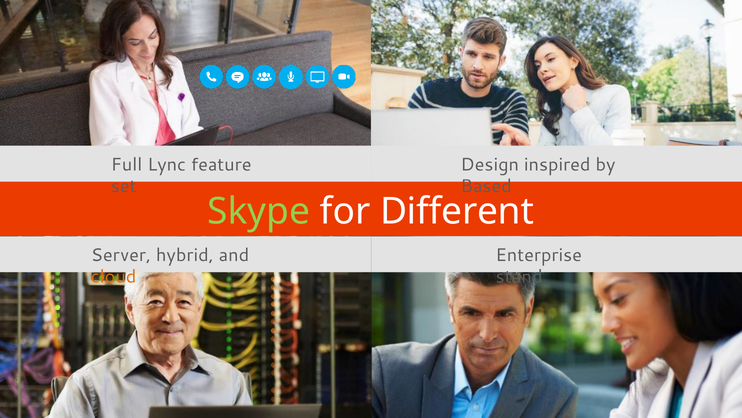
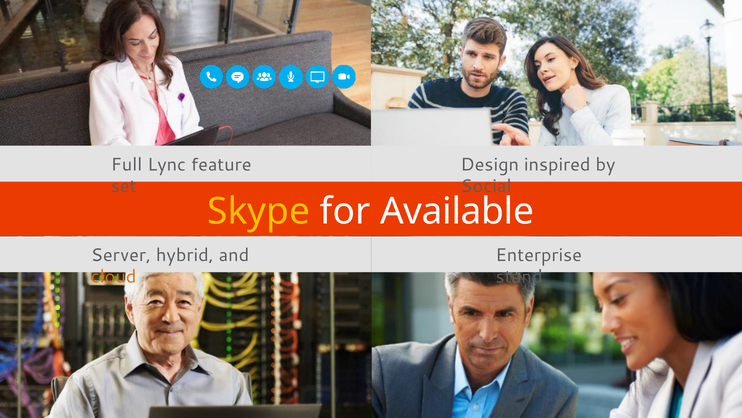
Based: Based -> Social
Skype colour: light green -> yellow
Different: Different -> Available
